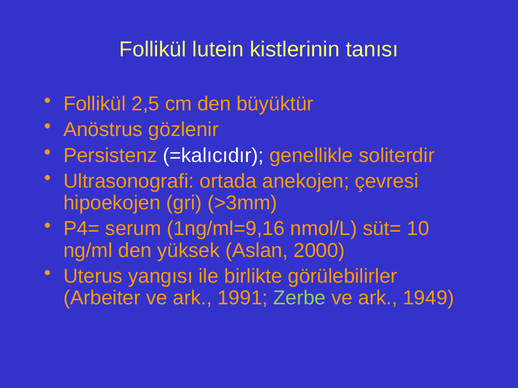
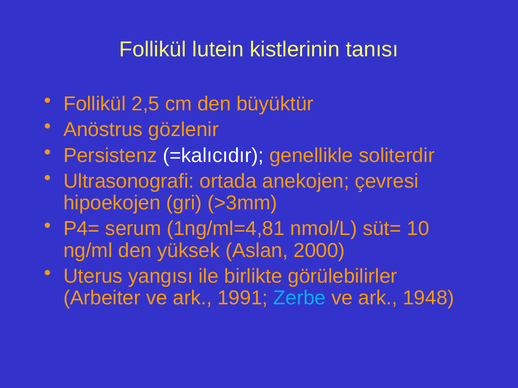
1ng/ml=9,16: 1ng/ml=9,16 -> 1ng/ml=4,81
Zerbe colour: light green -> light blue
1949: 1949 -> 1948
